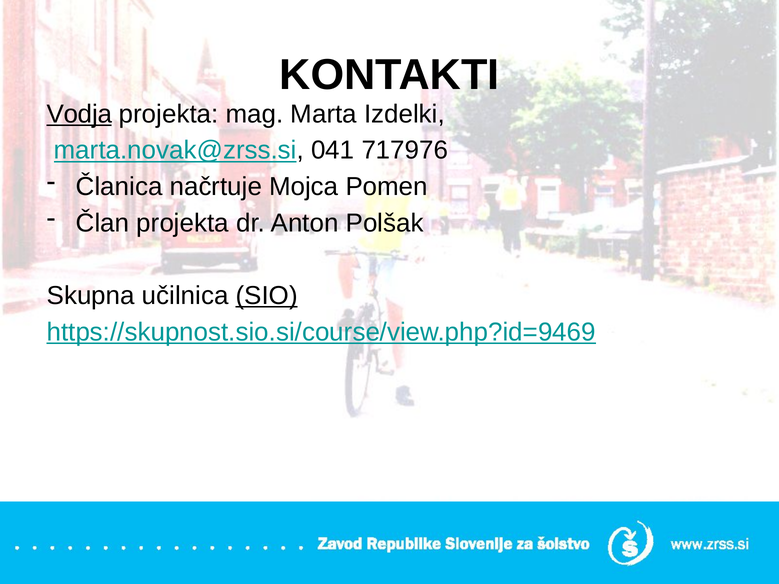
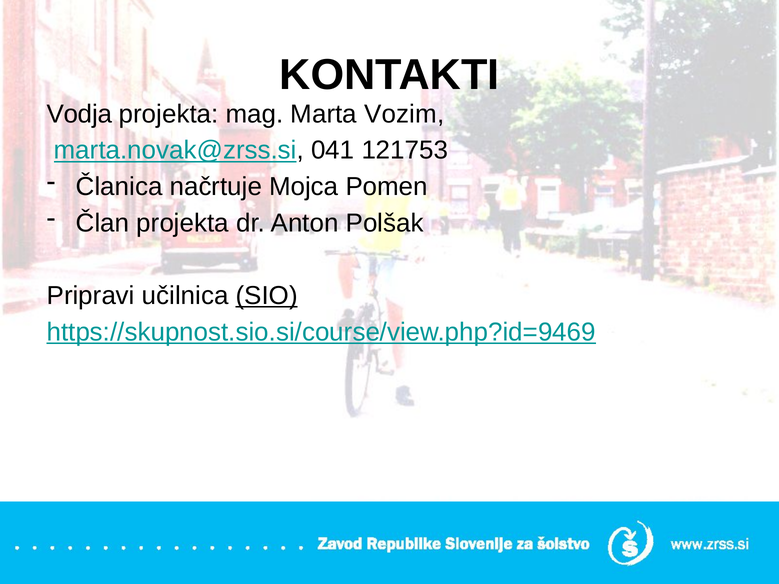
Vodja underline: present -> none
Izdelki: Izdelki -> Vozim
717976: 717976 -> 121753
Skupna: Skupna -> Pripravi
